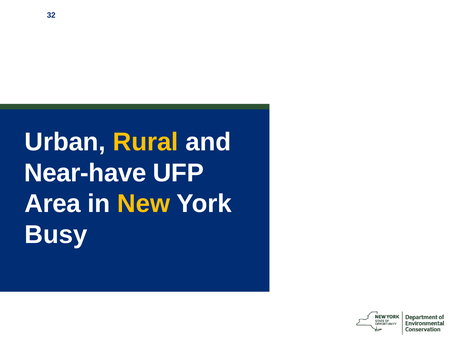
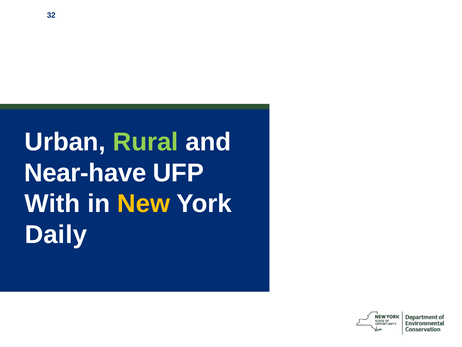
Rural colour: yellow -> light green
Area: Area -> With
Busy: Busy -> Daily
